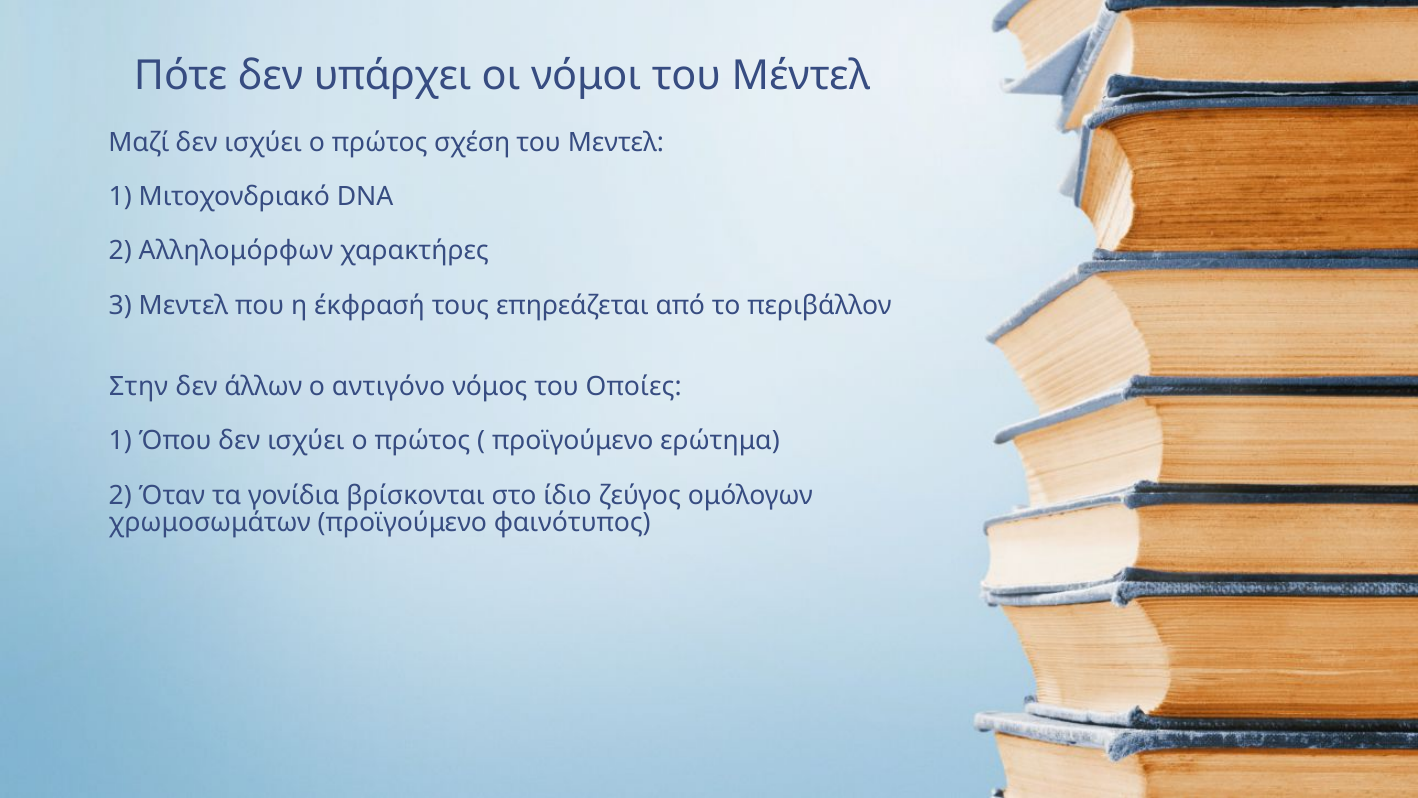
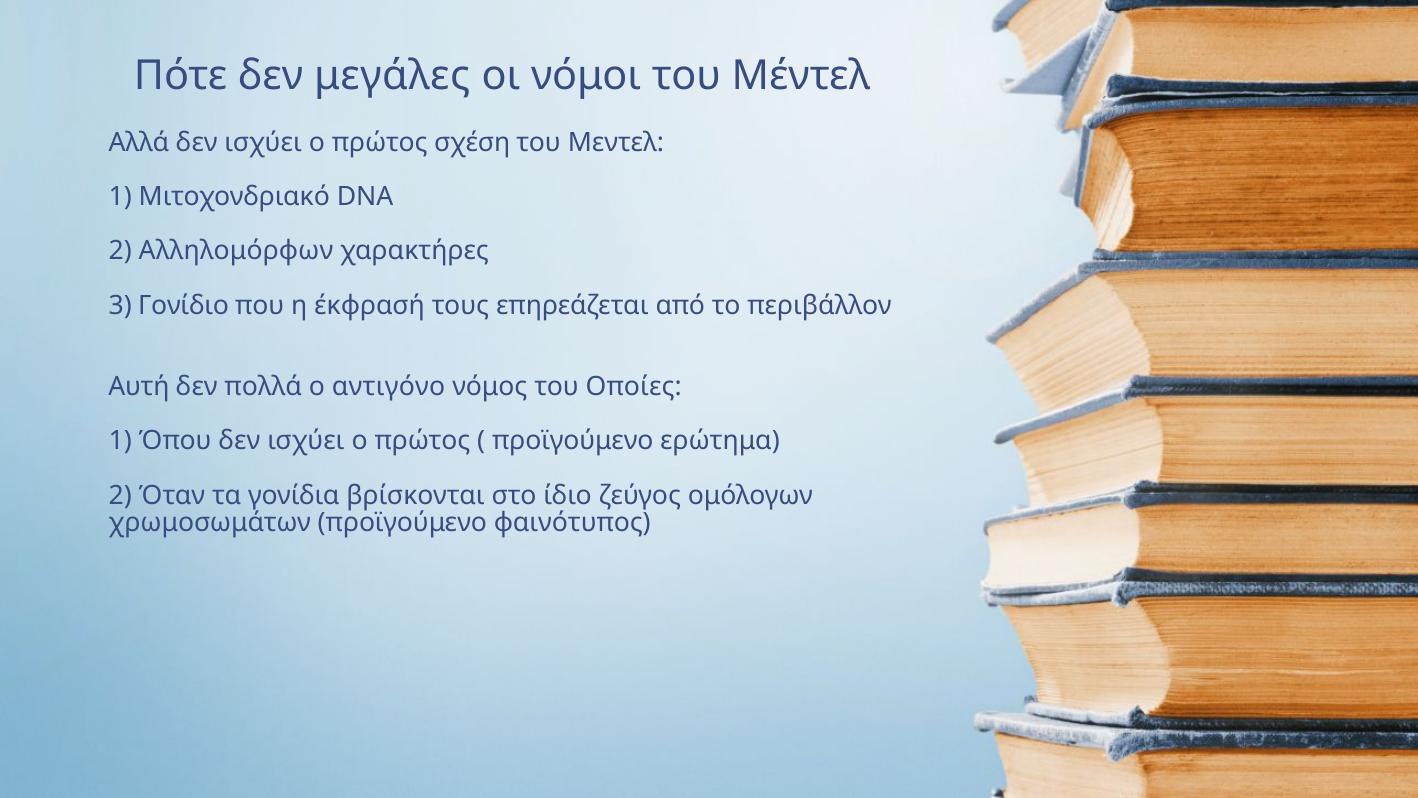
υπάρχει: υπάρχει -> μεγάλες
Μαζί: Μαζί -> Αλλά
3 Μεντελ: Μεντελ -> Γονίδιο
Στην: Στην -> Αυτή
άλλων: άλλων -> πολλά
